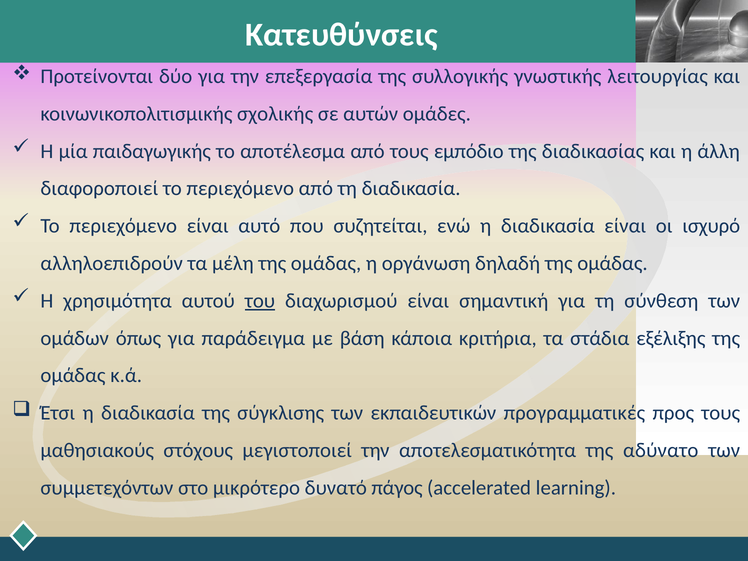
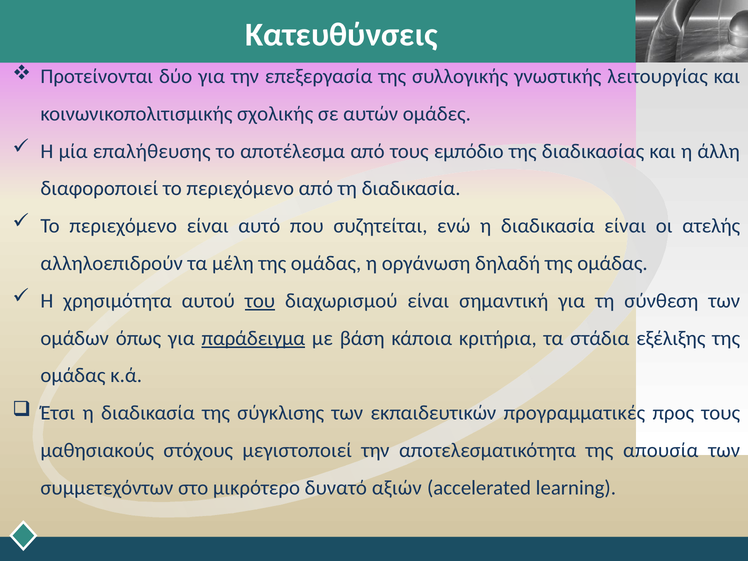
παιδαγωγικής: παιδαγωγικής -> επαλήθευσης
ισχυρό: ισχυρό -> ατελής
παράδειγμα underline: none -> present
αδύνατο: αδύνατο -> απουσία
πάγος: πάγος -> αξιών
